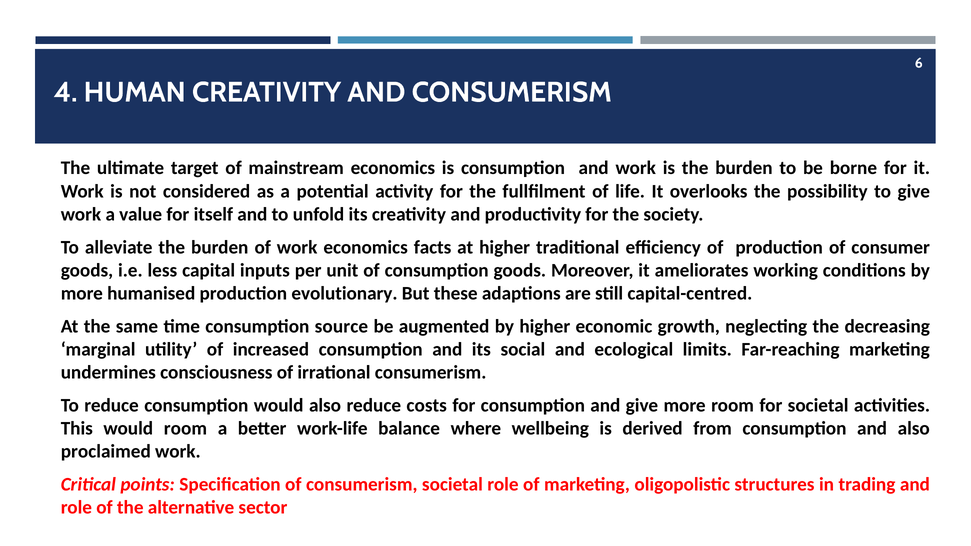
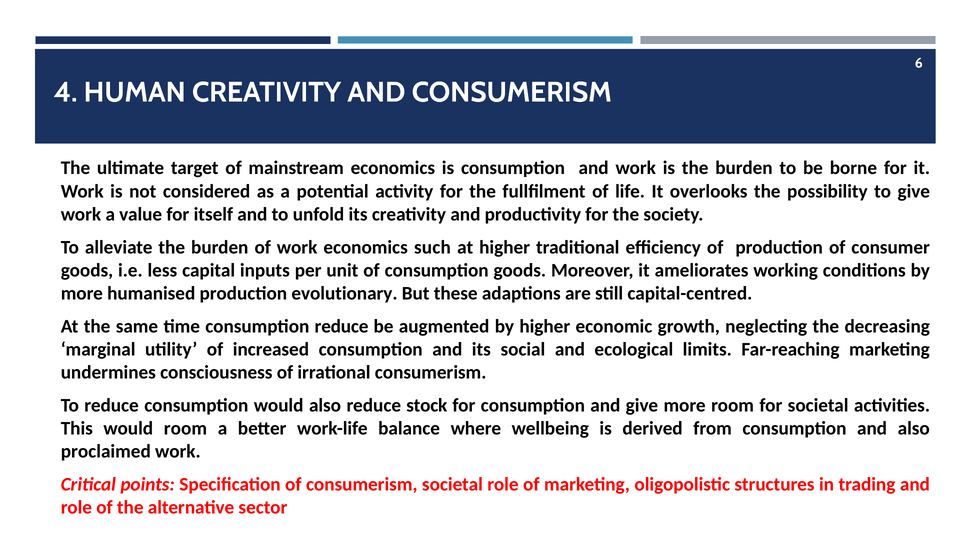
facts: facts -> such
consumption source: source -> reduce
costs: costs -> stock
